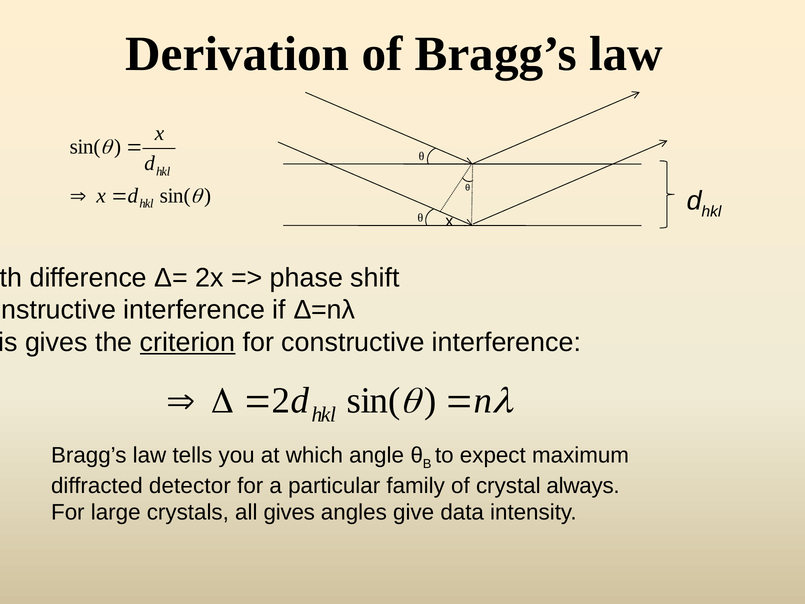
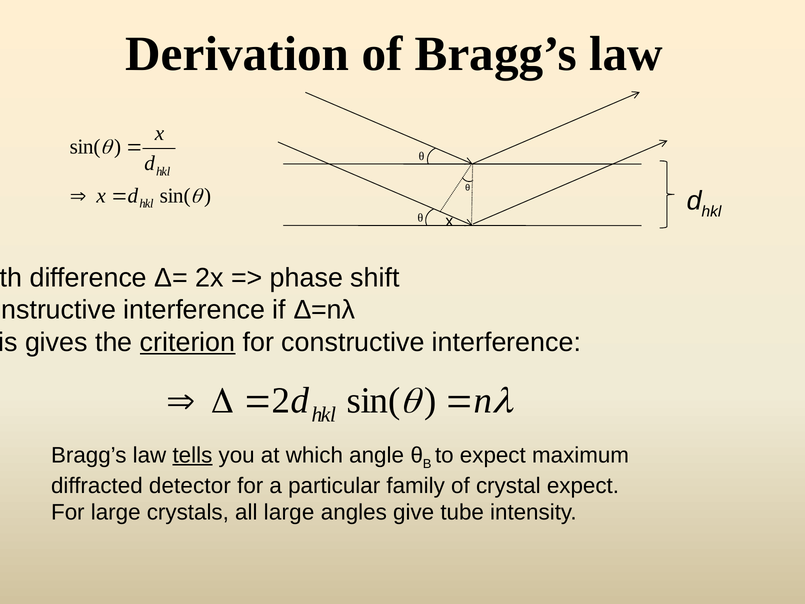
tells underline: none -> present
crystal always: always -> expect
all gives: gives -> large
data: data -> tube
